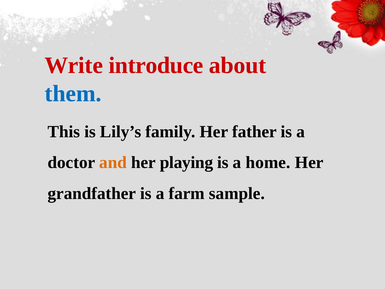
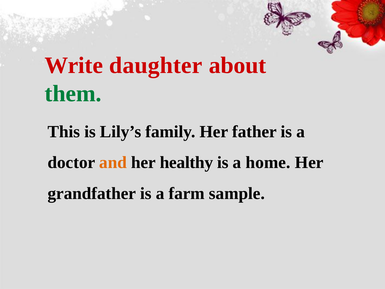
introduce: introduce -> daughter
them colour: blue -> green
playing: playing -> healthy
